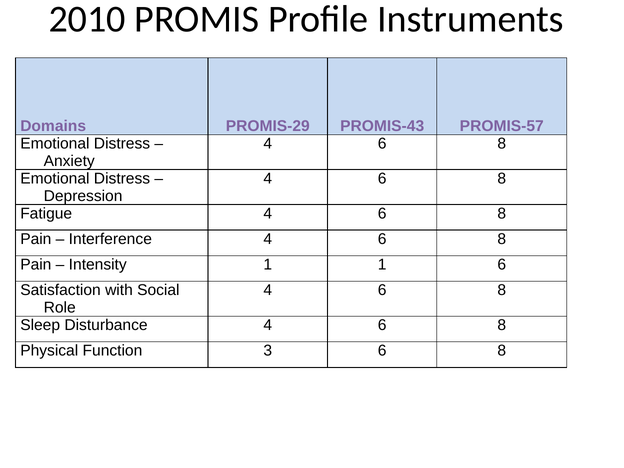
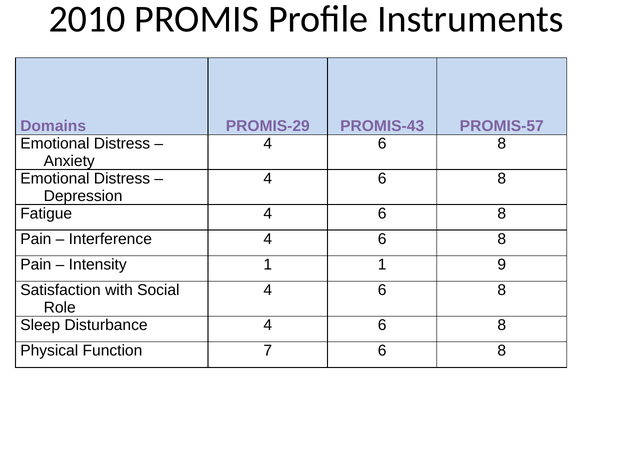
1 6: 6 -> 9
3: 3 -> 7
